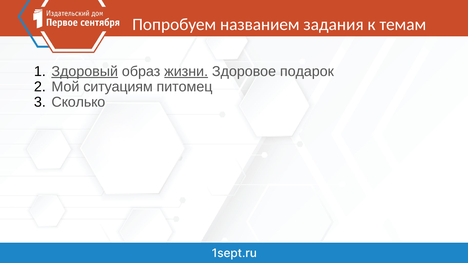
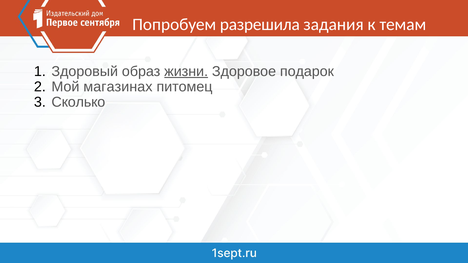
названием: названием -> разрешила
Здоровый underline: present -> none
ситуациям: ситуациям -> магазинах
